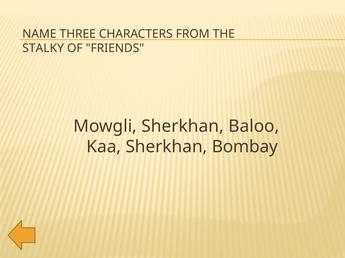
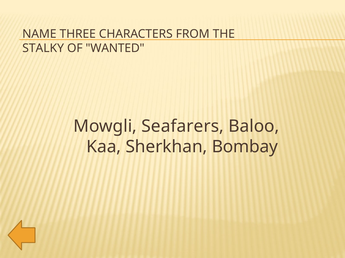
FRIENDS: FRIENDS -> WANTED
Mowgli Sherkhan: Sherkhan -> Seafarers
